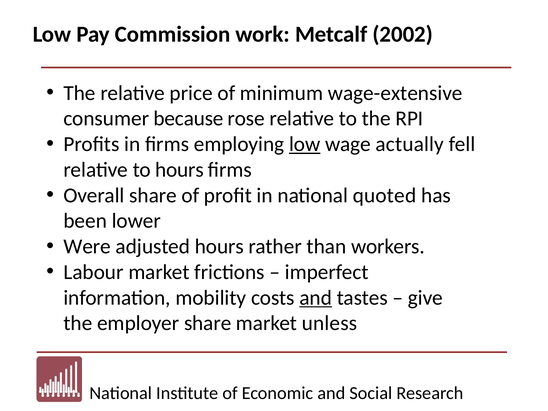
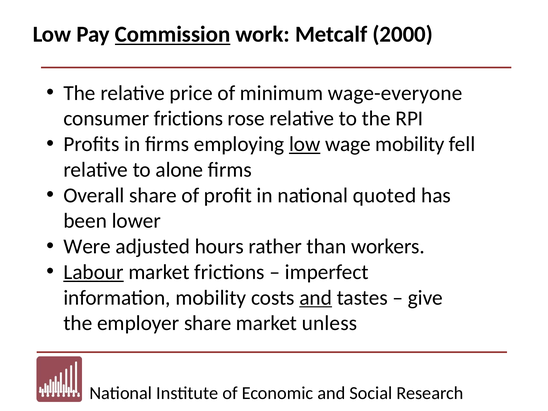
Commission underline: none -> present
2002: 2002 -> 2000
wage-extensive: wage-extensive -> wage-everyone
consumer because: because -> frictions
wage actually: actually -> mobility
to hours: hours -> alone
Labour underline: none -> present
